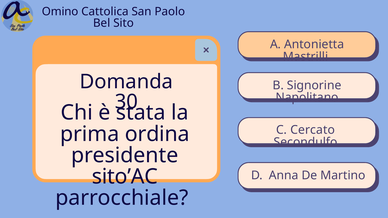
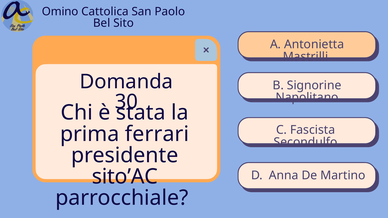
Cercato: Cercato -> Fascista
ordina: ordina -> ferrari
